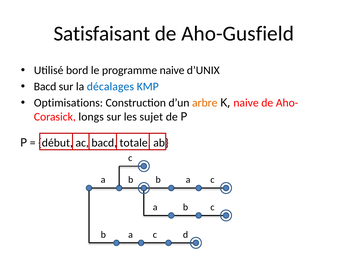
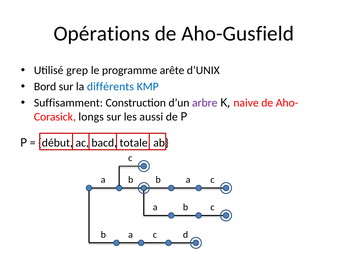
Satisfaisant: Satisfaisant -> Opérations
bord: bord -> grep
programme naive: naive -> arête
Bacd at (45, 87): Bacd -> Bord
décalages: décalages -> différents
Optimisations: Optimisations -> Suffisamment
arbre colour: orange -> purple
sujet: sujet -> aussi
